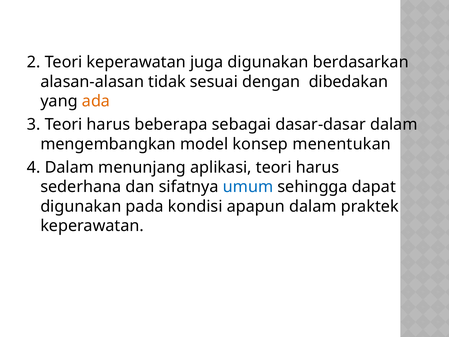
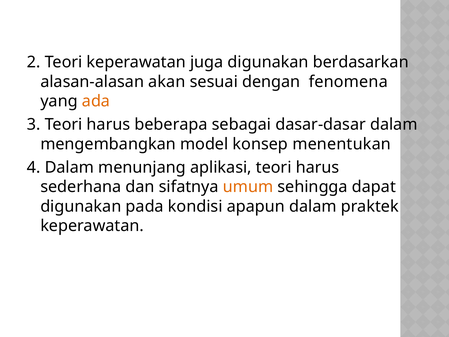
tidak: tidak -> akan
dibedakan: dibedakan -> fenomena
umum colour: blue -> orange
